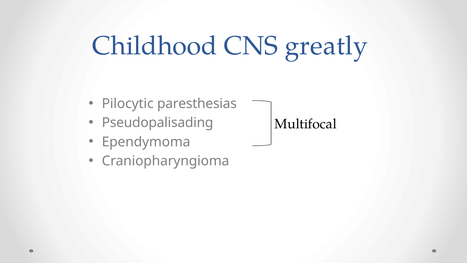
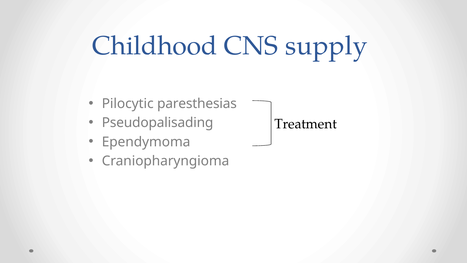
greatly: greatly -> supply
Multifocal: Multifocal -> Treatment
